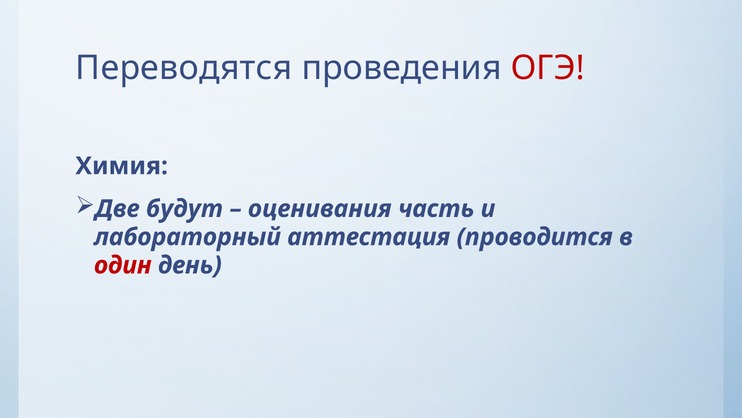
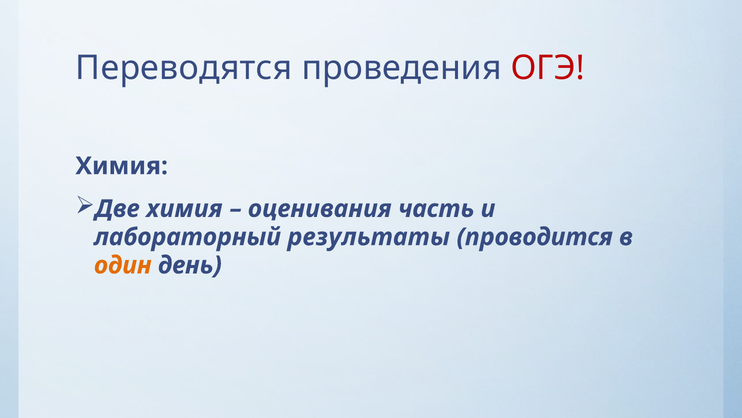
Две будут: будут -> химия
аттестация: аттестация -> результаты
один colour: red -> orange
